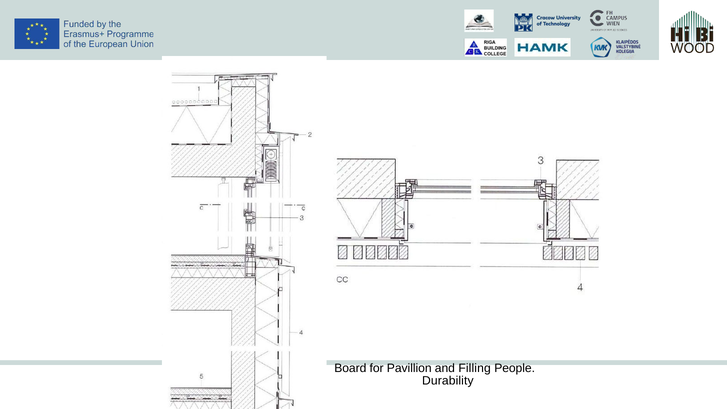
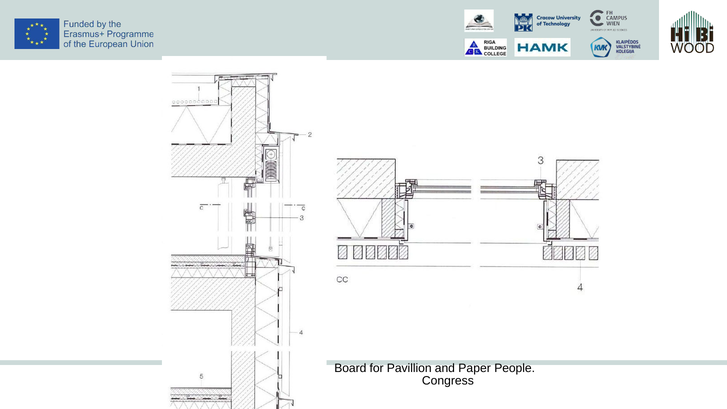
Filling: Filling -> Paper
Durability: Durability -> Congress
